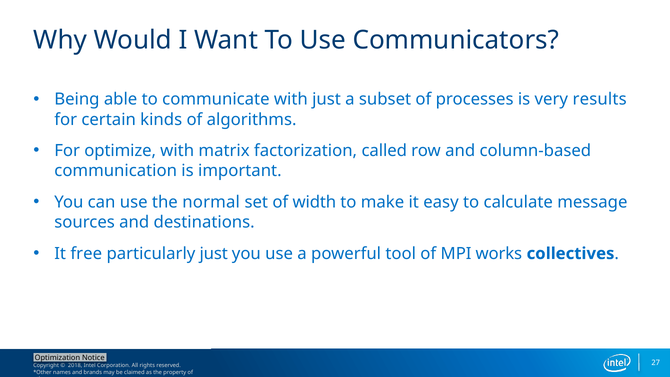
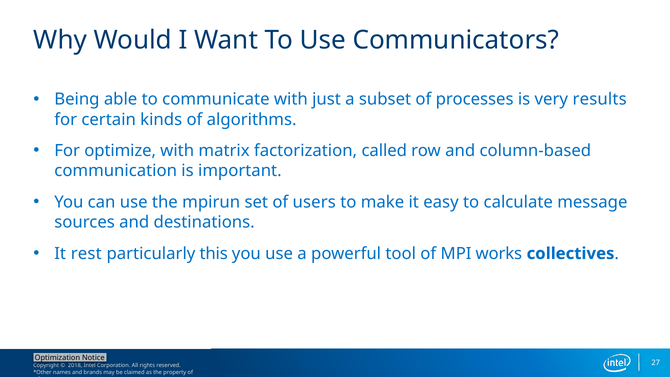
normal: normal -> mpirun
width: width -> users
free: free -> rest
particularly just: just -> this
